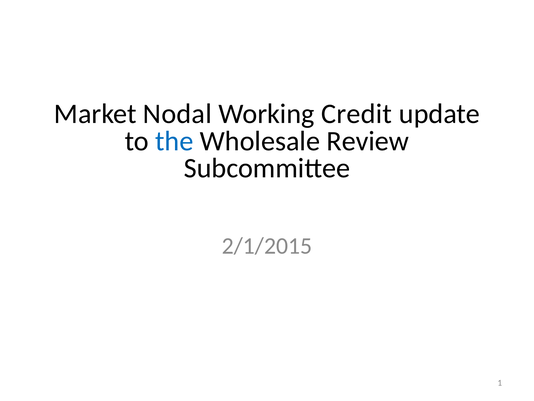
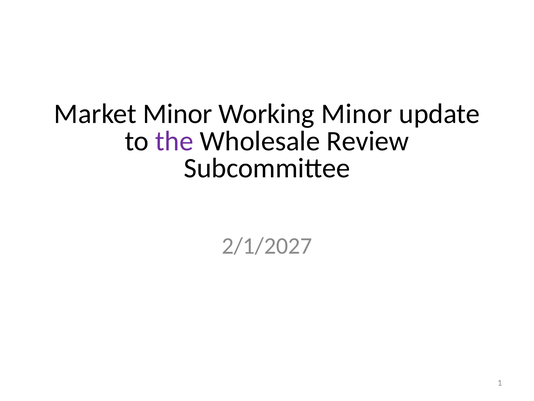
Market Nodal: Nodal -> Minor
Working Credit: Credit -> Minor
the colour: blue -> purple
2/1/2015: 2/1/2015 -> 2/1/2027
